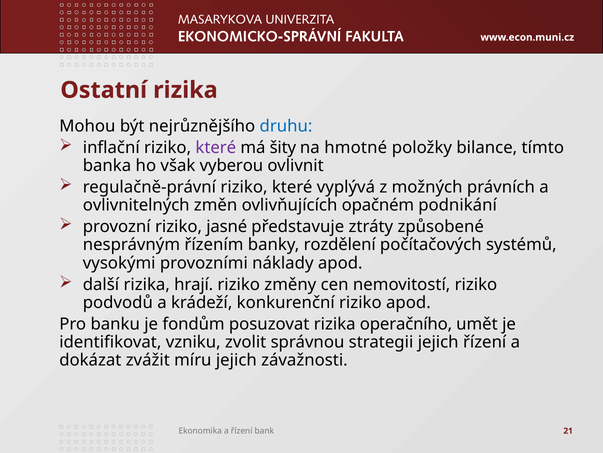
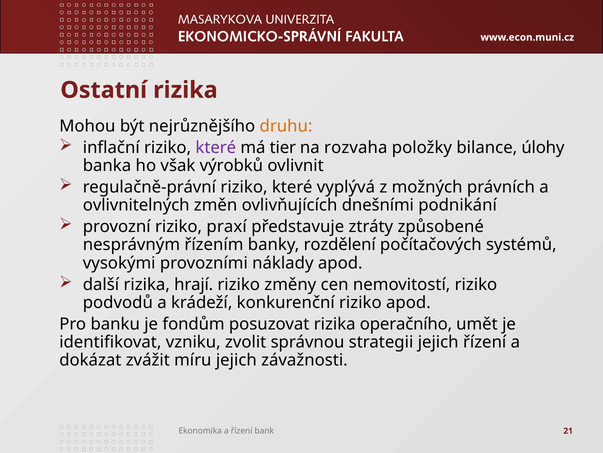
druhu colour: blue -> orange
šity: šity -> tier
hmotné: hmotné -> rozvaha
tímto: tímto -> úlohy
vyberou: vyberou -> výrobků
opačném: opačném -> dnešními
jasné: jasné -> praxí
